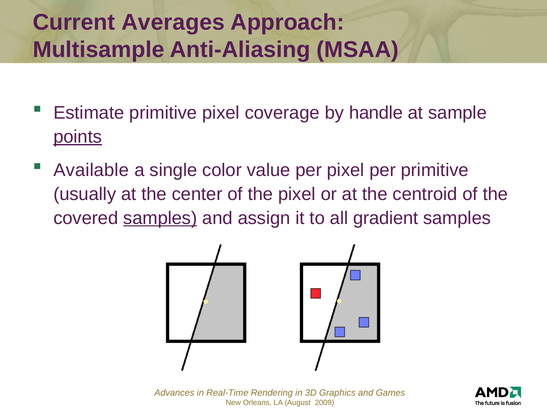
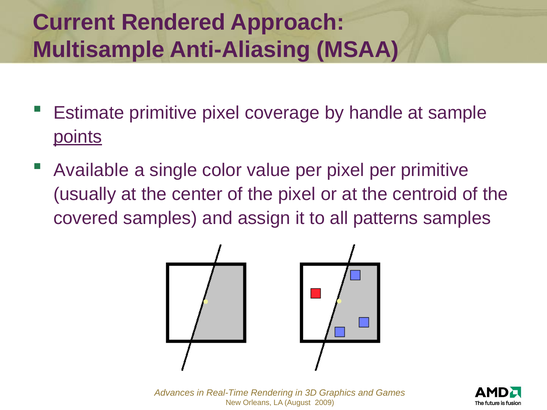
Averages: Averages -> Rendered
samples at (160, 218) underline: present -> none
gradient: gradient -> patterns
